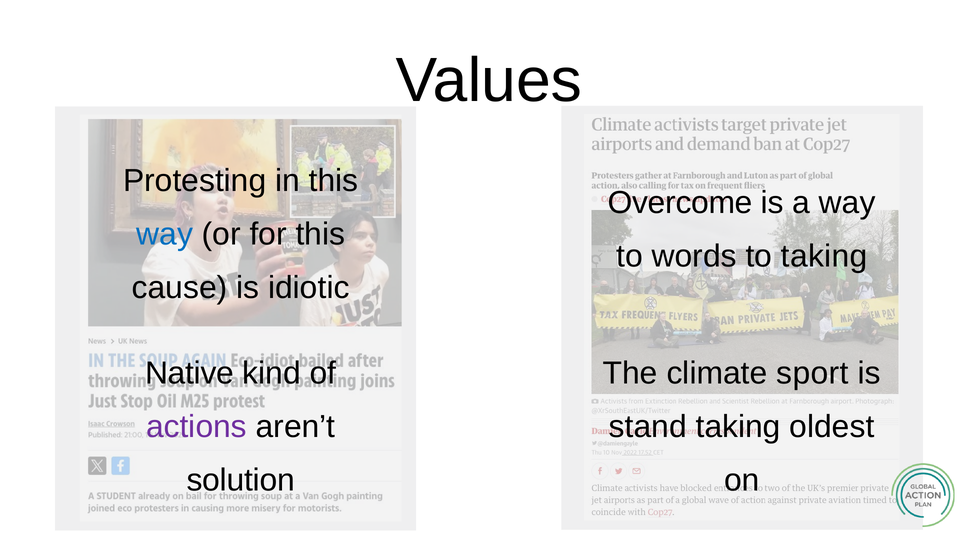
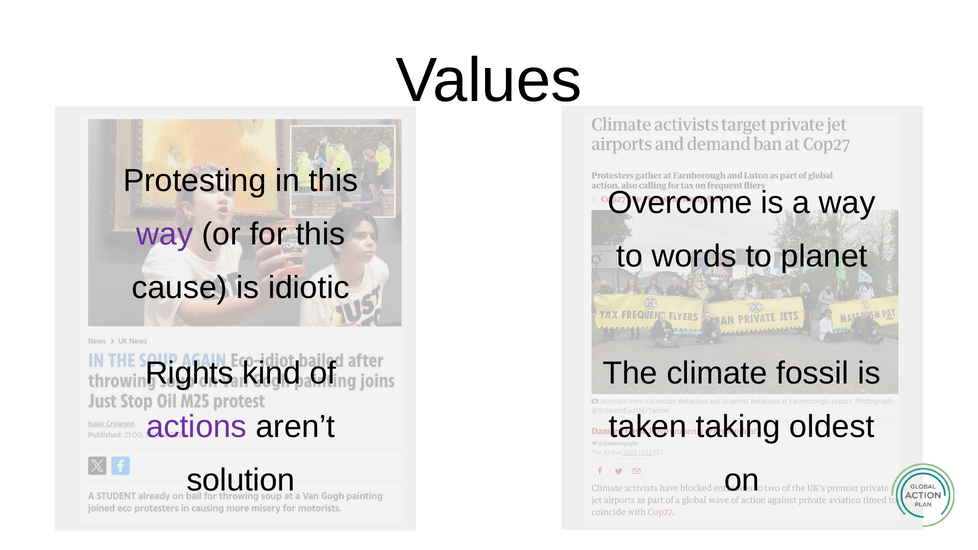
way at (165, 234) colour: blue -> purple
to taking: taking -> planet
Native: Native -> Rights
sport: sport -> fossil
stand: stand -> taken
